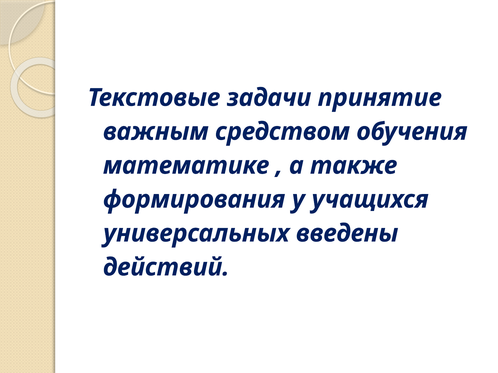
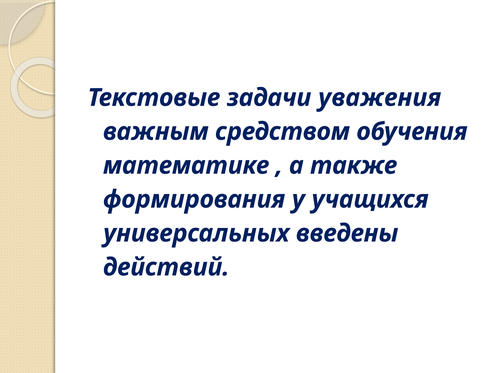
принятие: принятие -> уважения
